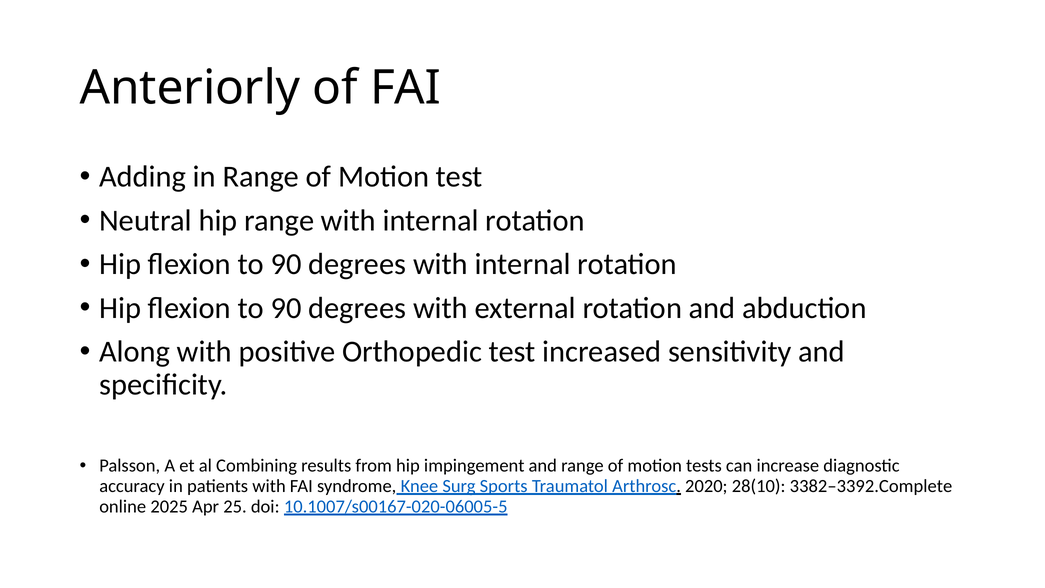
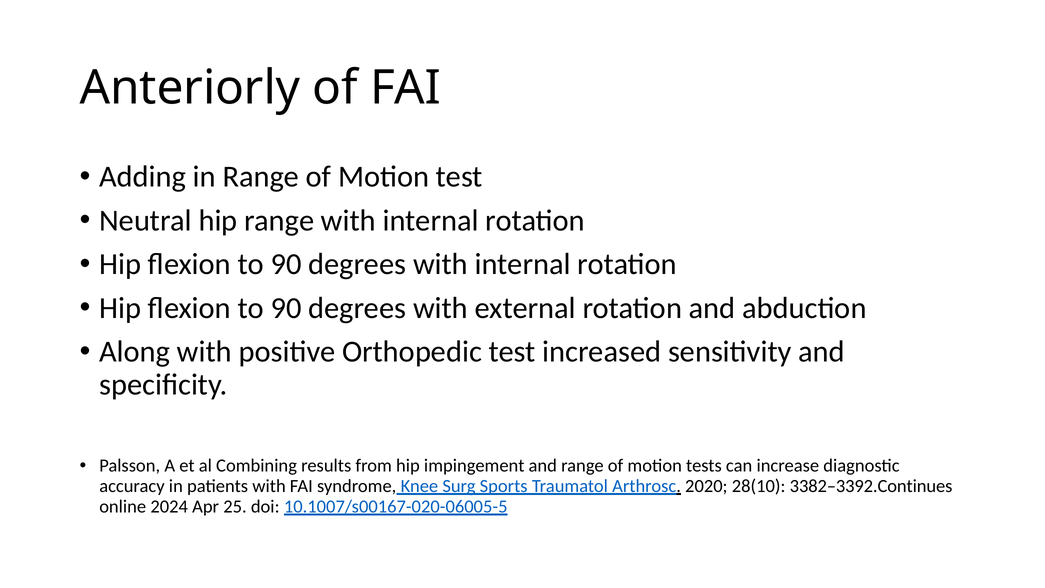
3382–3392.Complete: 3382–3392.Complete -> 3382–3392.Continues
2025: 2025 -> 2024
